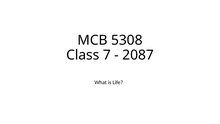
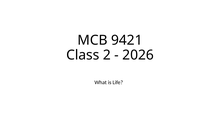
5308: 5308 -> 9421
7: 7 -> 2
2087: 2087 -> 2026
